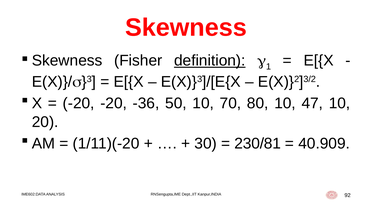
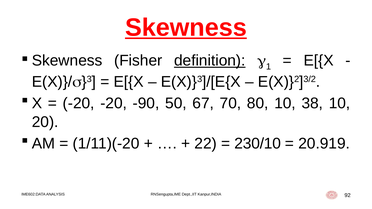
Skewness underline: none -> present
-36: -36 -> -90
50 10: 10 -> 67
47: 47 -> 38
30: 30 -> 22
230/81: 230/81 -> 230/10
40.909: 40.909 -> 20.919
